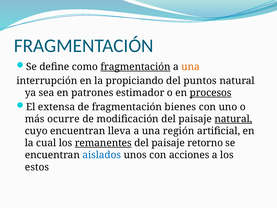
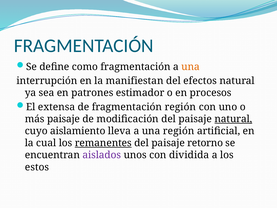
fragmentación at (136, 67) underline: present -> none
propiciando: propiciando -> manifiestan
puntos: puntos -> efectos
procesos underline: present -> none
fragmentación bienes: bienes -> región
más ocurre: ocurre -> paisaje
cuyo encuentran: encuentran -> aislamiento
aislados colour: blue -> purple
acciones: acciones -> dividida
